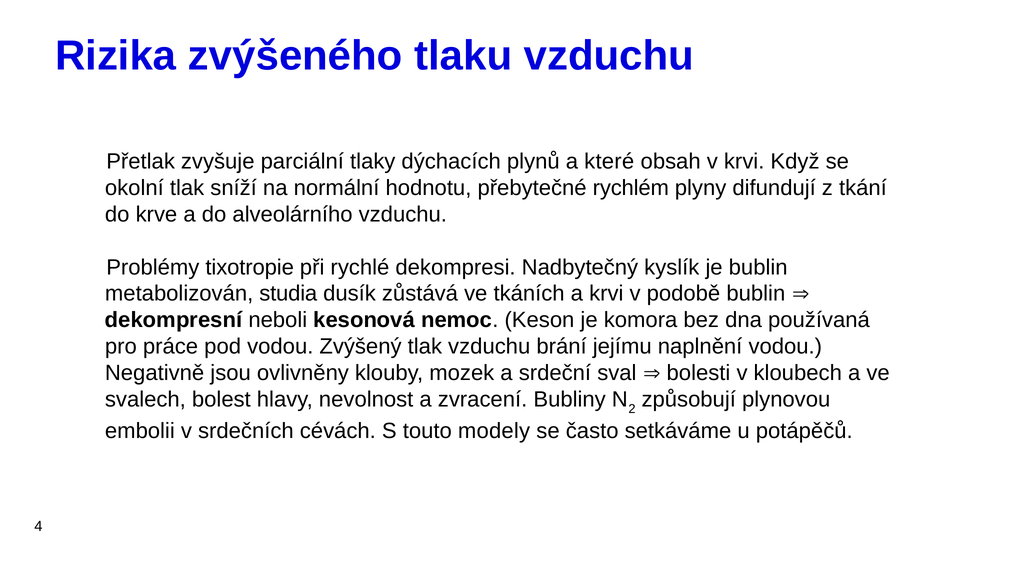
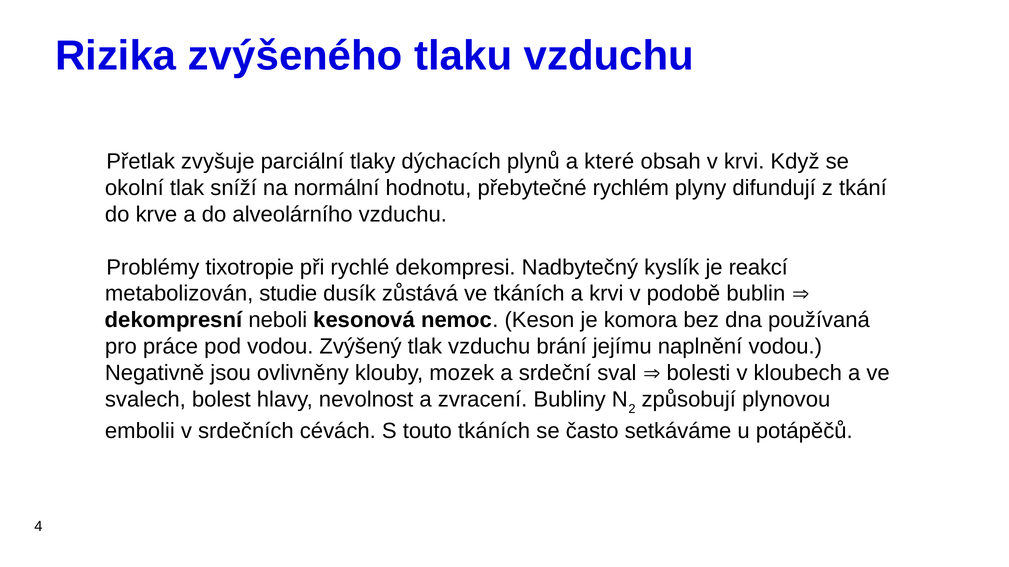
je bublin: bublin -> reakcí
studia: studia -> studie
touto modely: modely -> tkáních
